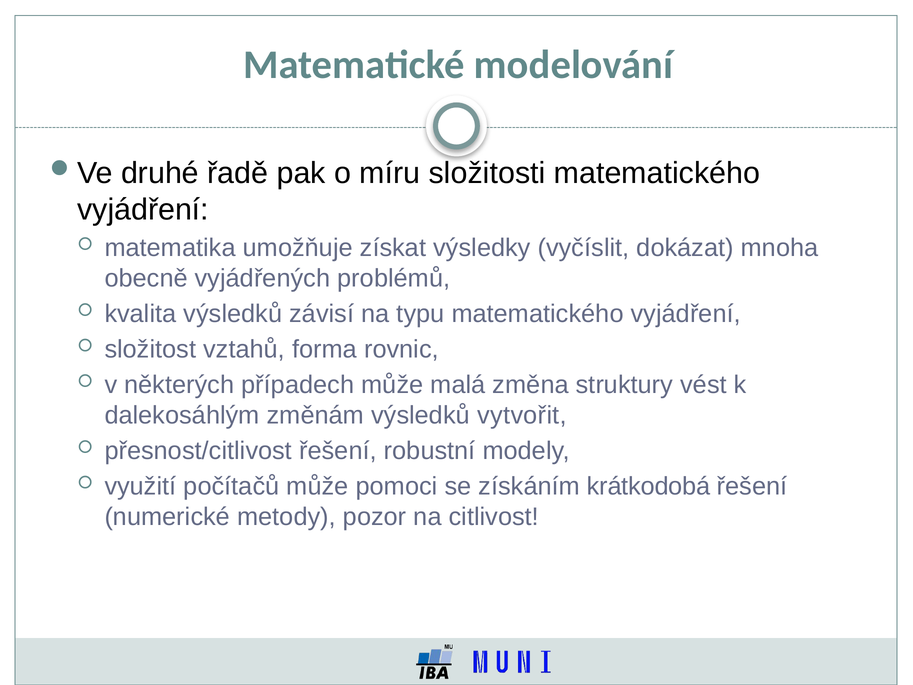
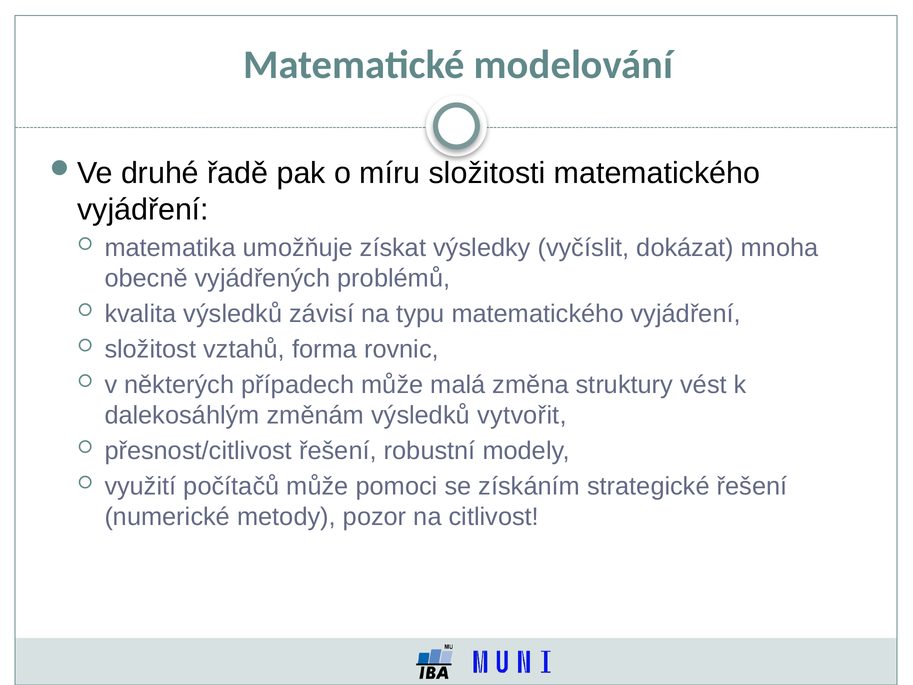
krátkodobá: krátkodobá -> strategické
